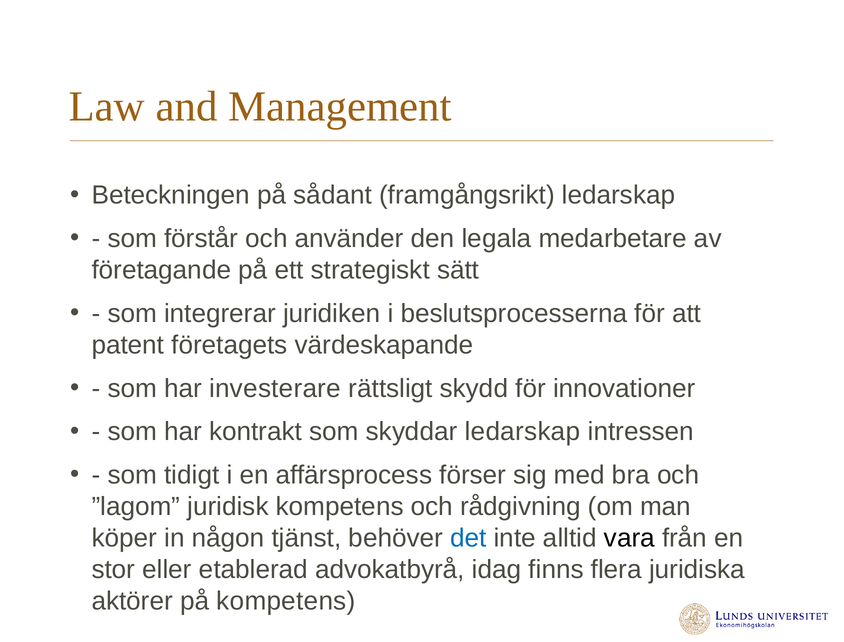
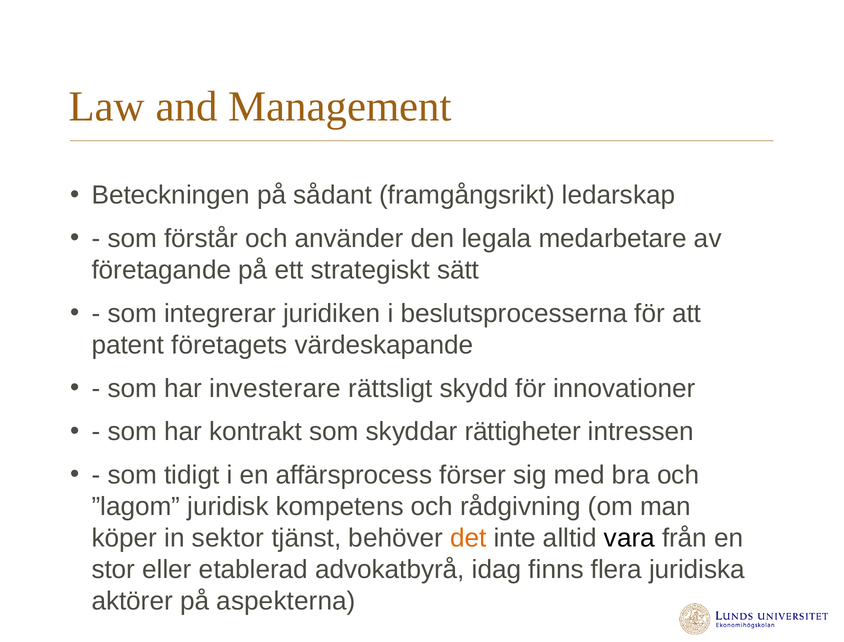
skyddar ledarskap: ledarskap -> rättigheter
någon: någon -> sektor
det colour: blue -> orange
på kompetens: kompetens -> aspekterna
